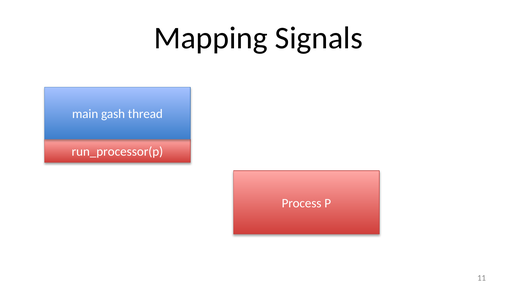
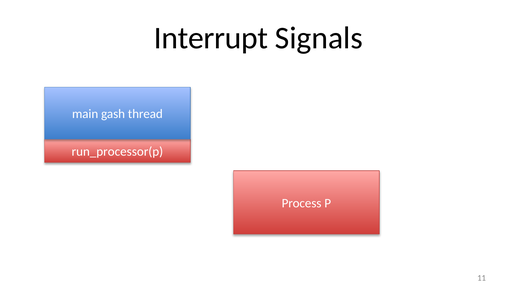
Mapping: Mapping -> Interrupt
